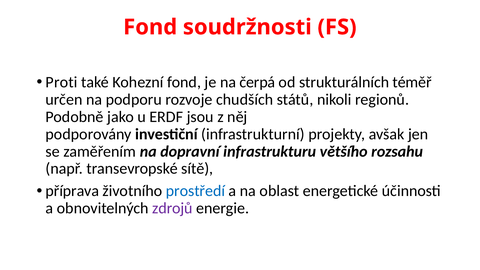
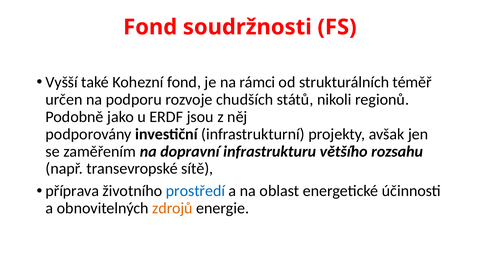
Proti: Proti -> Vyšší
čerpá: čerpá -> rámci
zdrojů colour: purple -> orange
